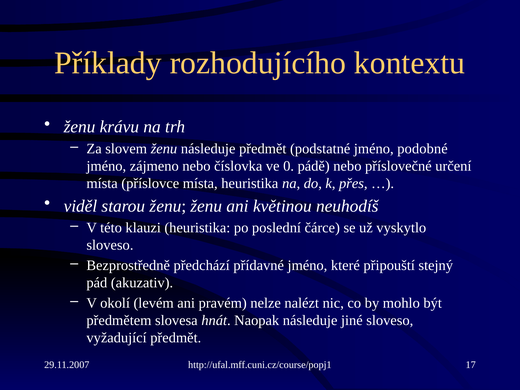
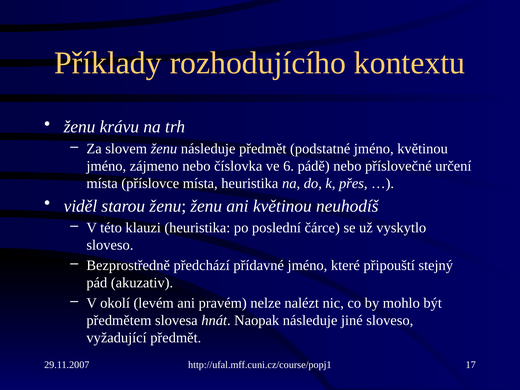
jméno podobné: podobné -> květinou
0: 0 -> 6
